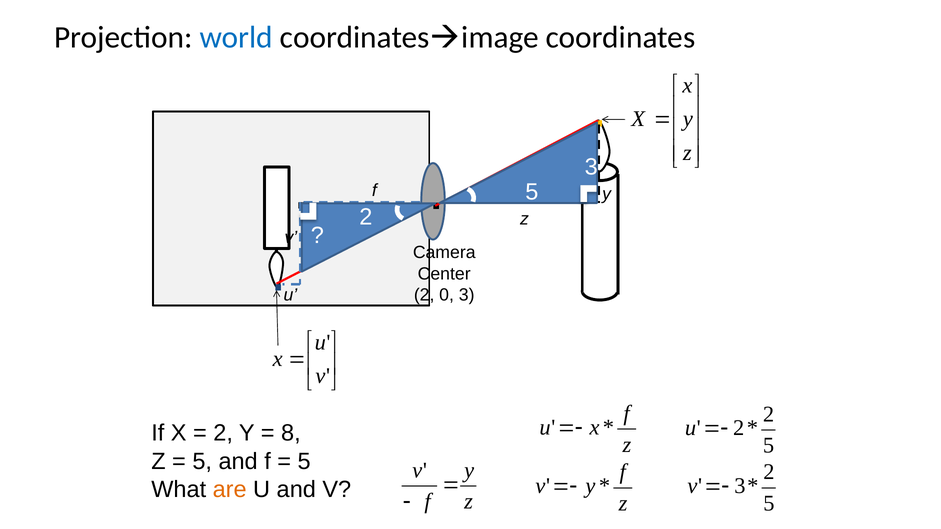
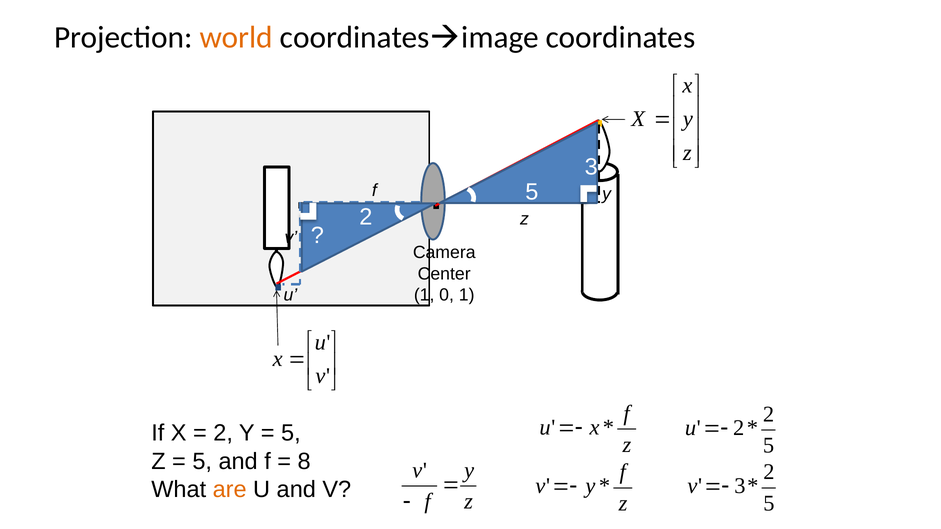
world colour: blue -> orange
2 at (424, 295): 2 -> 1
0 3: 3 -> 1
8 at (291, 433): 8 -> 5
5 at (304, 462): 5 -> 8
